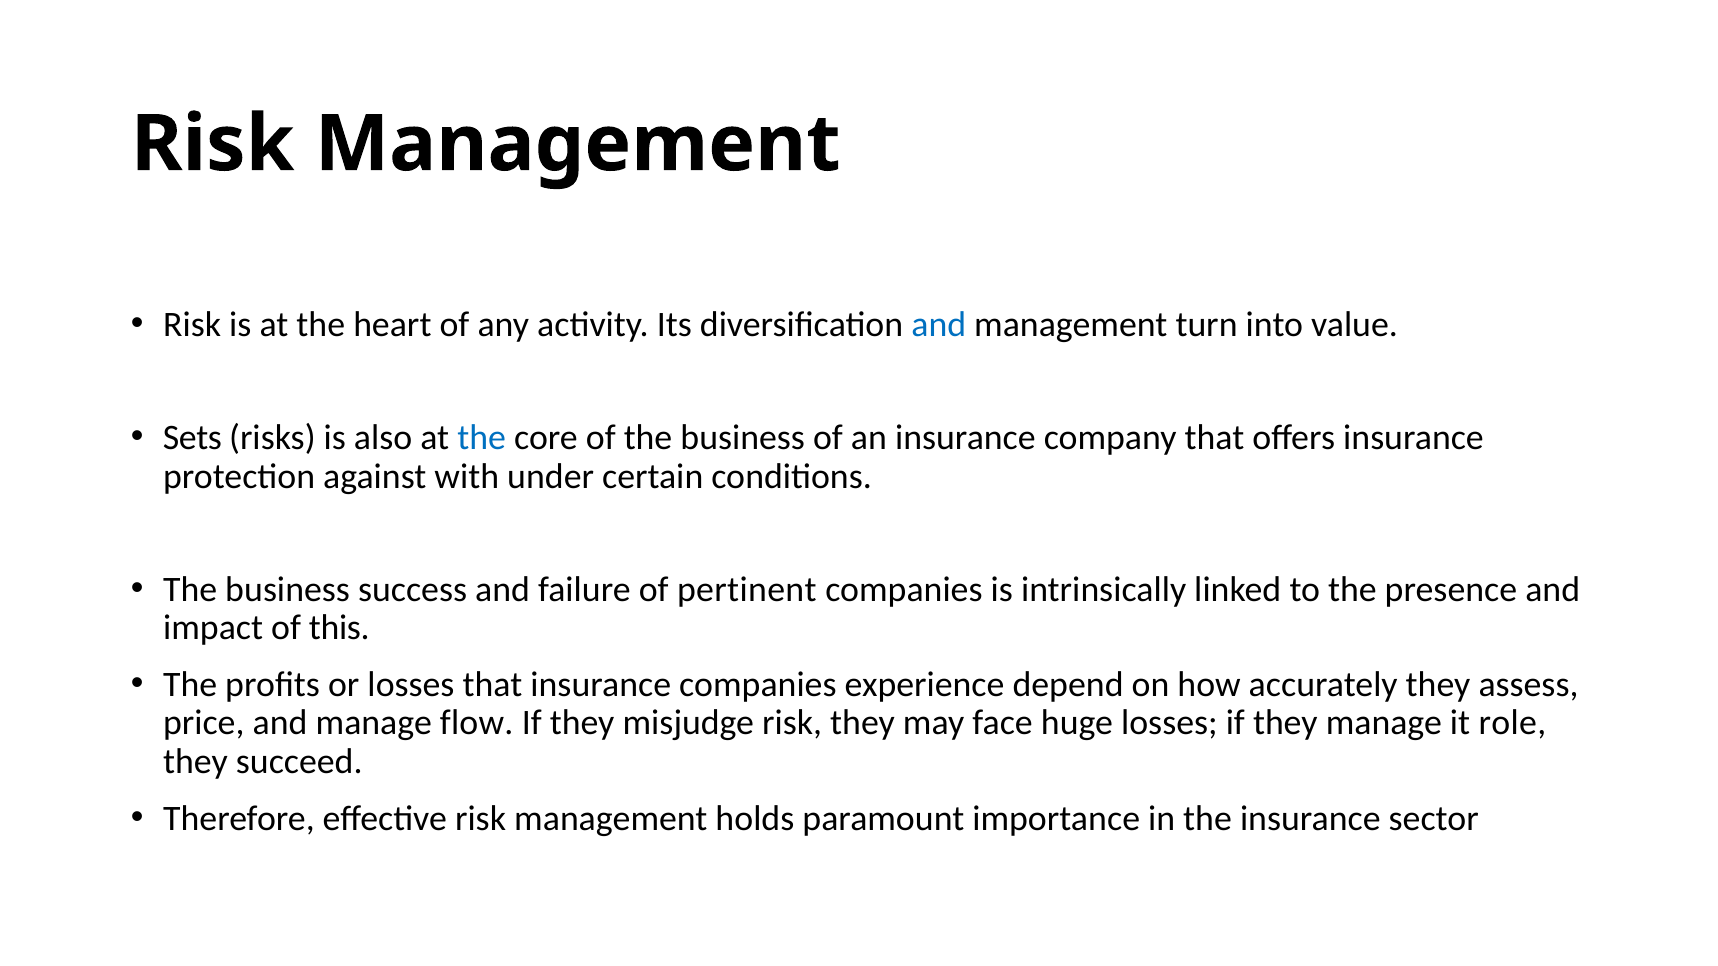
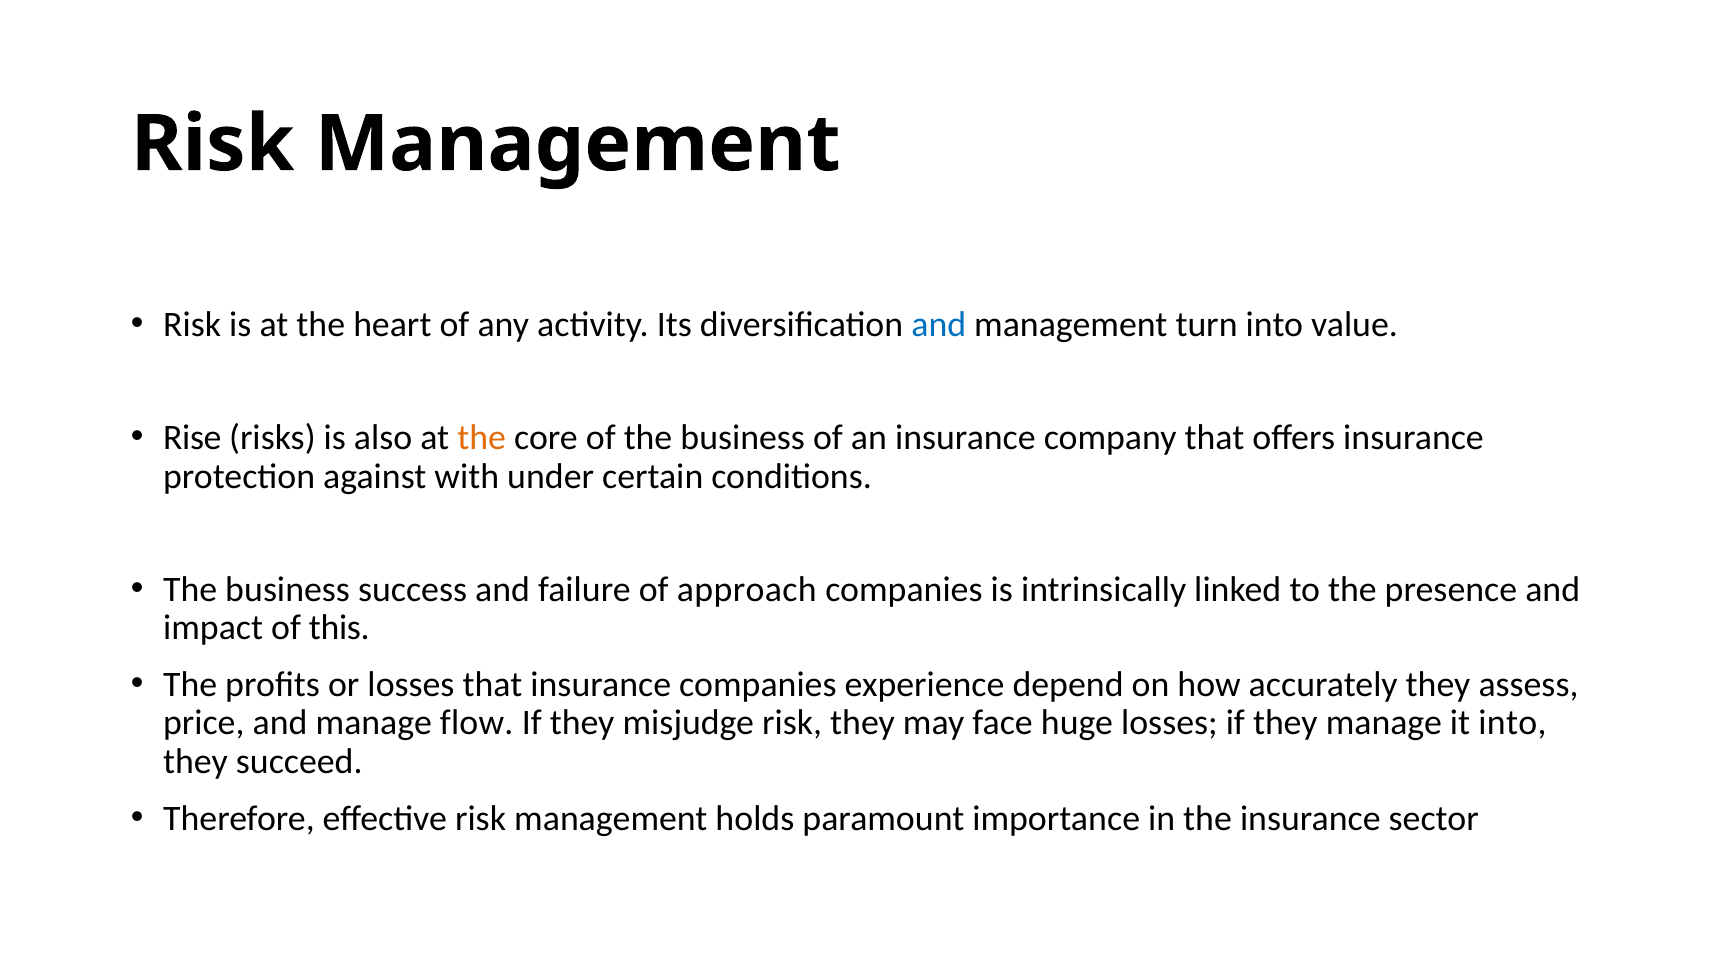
Sets: Sets -> Rise
the at (482, 438) colour: blue -> orange
pertinent: pertinent -> approach
it role: role -> into
